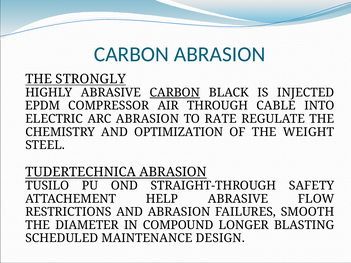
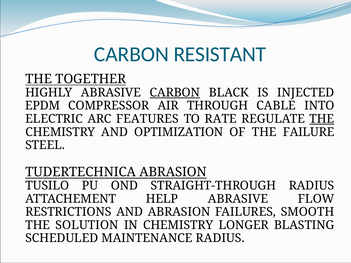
CARBON ABRASION: ABRASION -> RESISTANT
STRONGLY: STRONGLY -> TOGETHER
ARC ABRASION: ABRASION -> FEATURES
THE at (322, 119) underline: none -> present
WEIGHT: WEIGHT -> FAILURE
STRAIGHT-THROUGH SAFETY: SAFETY -> RADIUS
DIAMETER: DIAMETER -> SOLUTION
IN COMPOUND: COMPOUND -> CHEMISTRY
MAINTENANCE DESIGN: DESIGN -> RADIUS
